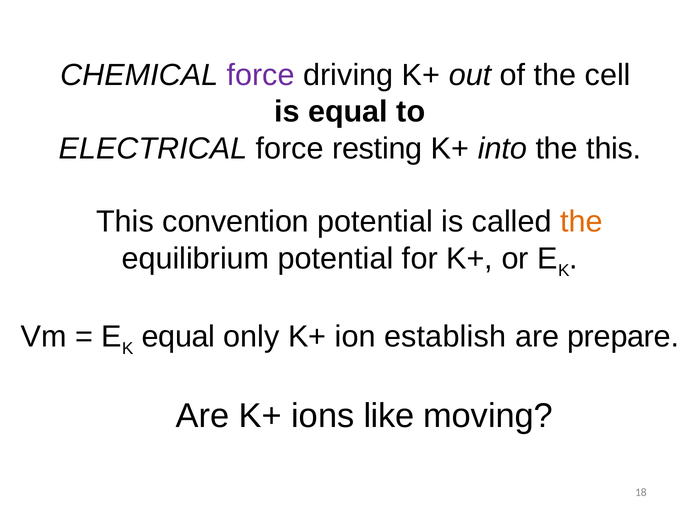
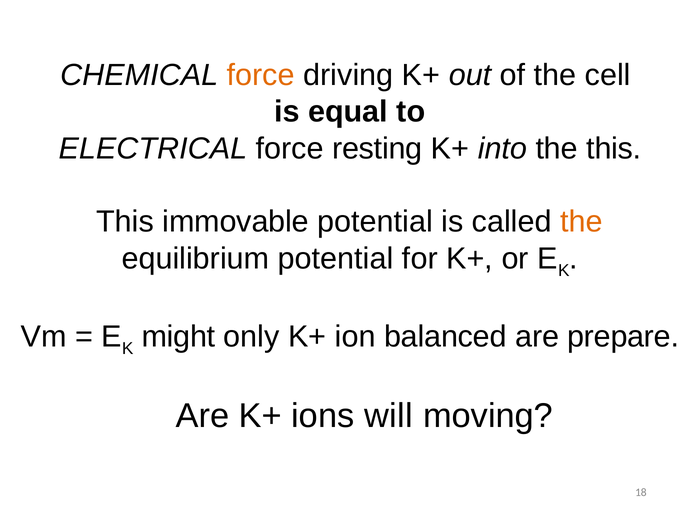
force at (261, 75) colour: purple -> orange
convention: convention -> immovable
equal at (179, 337): equal -> might
establish: establish -> balanced
like: like -> will
